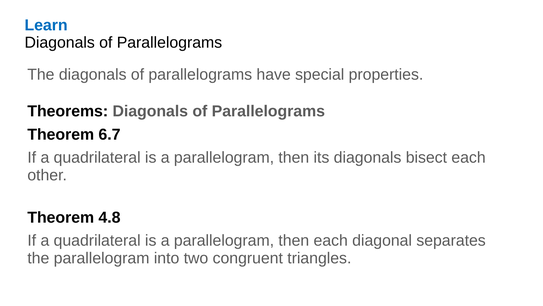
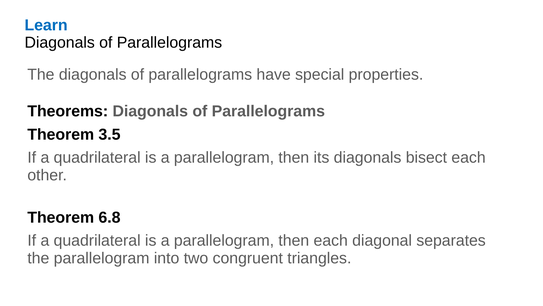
6.7: 6.7 -> 3.5
4.8: 4.8 -> 6.8
